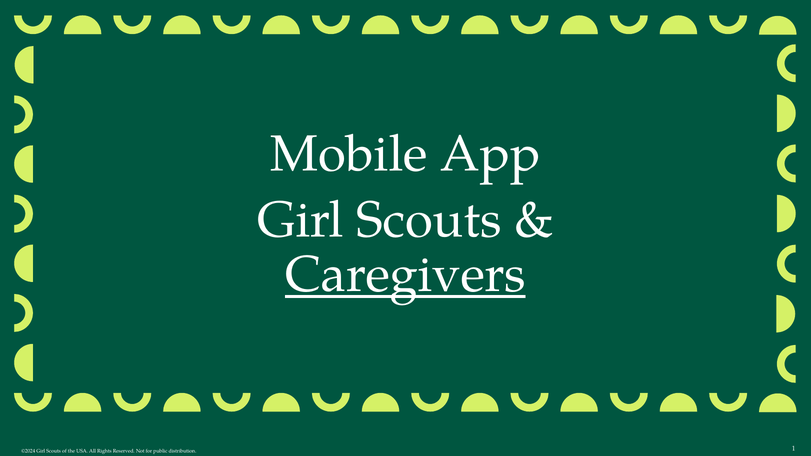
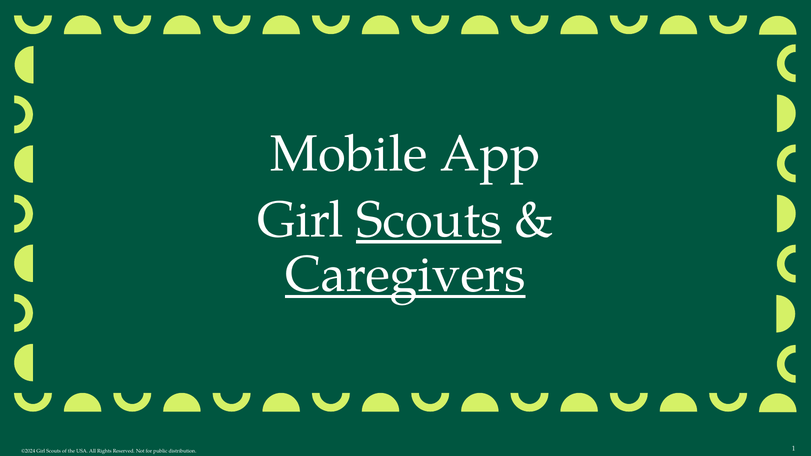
Scouts at (429, 220) underline: none -> present
